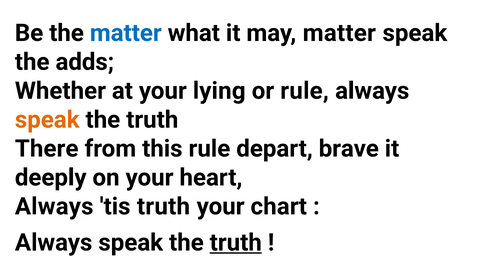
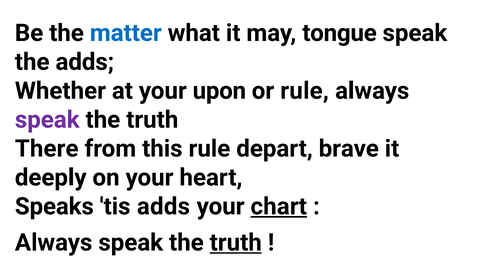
may matter: matter -> tongue
lying: lying -> upon
speak at (47, 120) colour: orange -> purple
Always at (54, 207): Always -> Speaks
tis truth: truth -> adds
chart underline: none -> present
